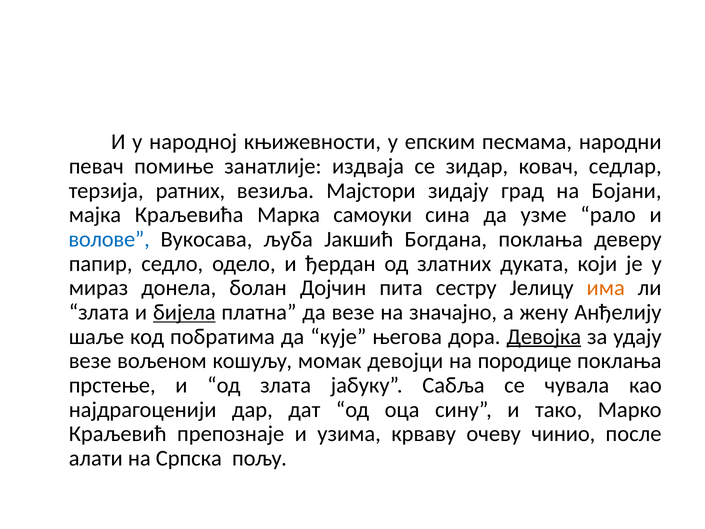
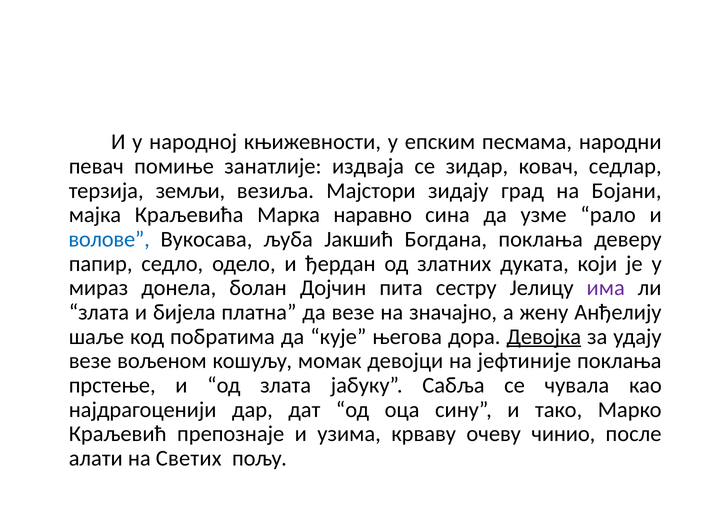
ратних: ратних -> земљи
самоуки: самоуки -> наравно
има colour: orange -> purple
бијела underline: present -> none
породице: породице -> јефтиније
Српска: Српска -> Светих
